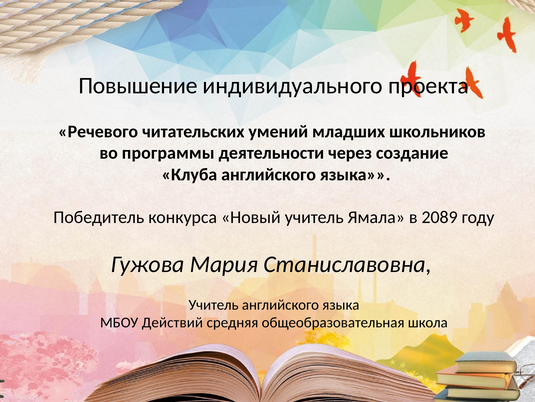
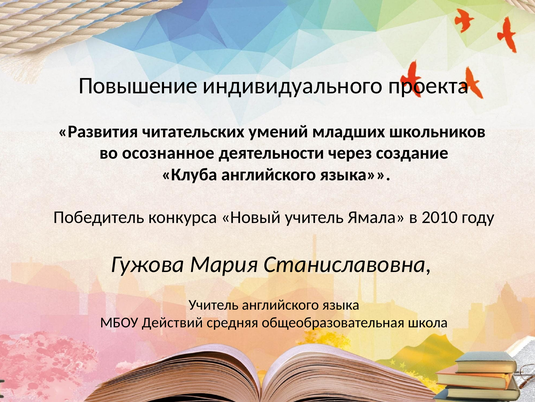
Речевого: Речевого -> Развития
программы: программы -> осознанное
2089: 2089 -> 2010
